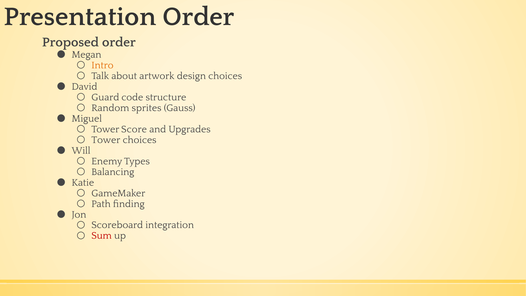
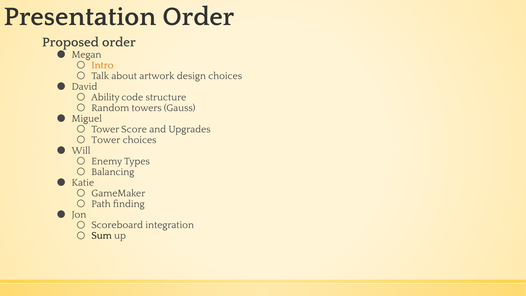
Guard: Guard -> Ability
sprites: sprites -> towers
Sum colour: red -> black
